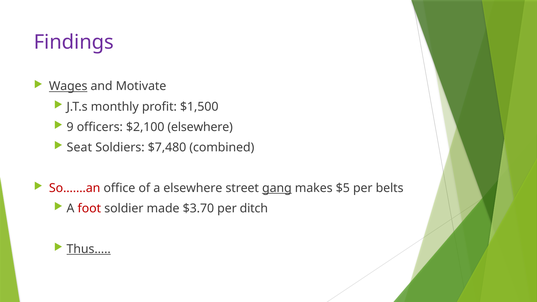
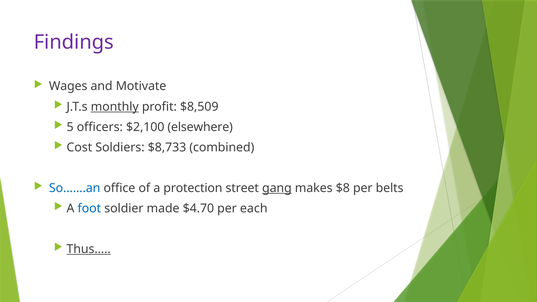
Wages underline: present -> none
monthly underline: none -> present
$1,500: $1,500 -> $8,509
9: 9 -> 5
Seat: Seat -> Cost
$7,480: $7,480 -> $8,733
So…….an colour: red -> blue
a elsewhere: elsewhere -> protection
$5: $5 -> $8
foot colour: red -> blue
$3.70: $3.70 -> $4.70
ditch: ditch -> each
